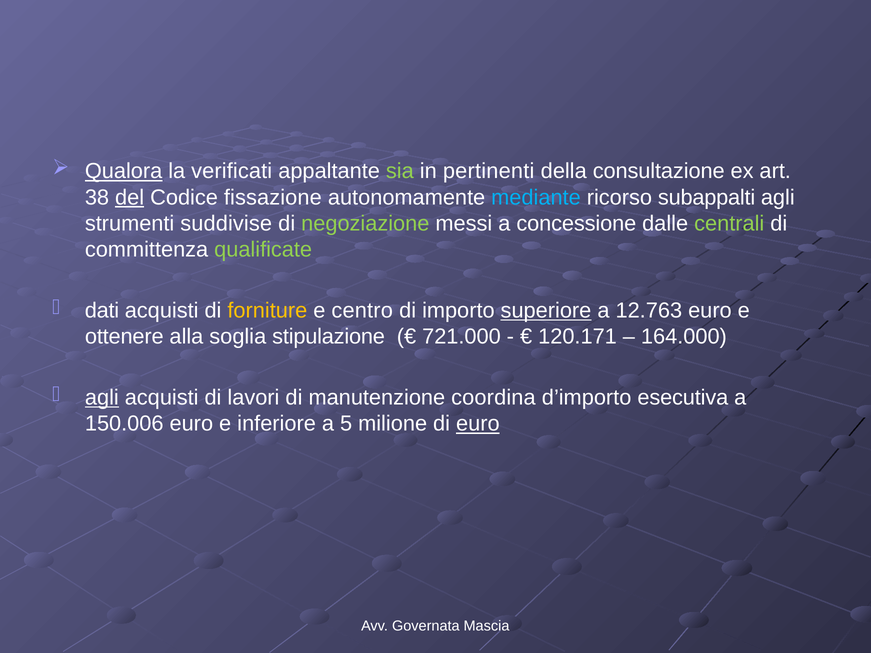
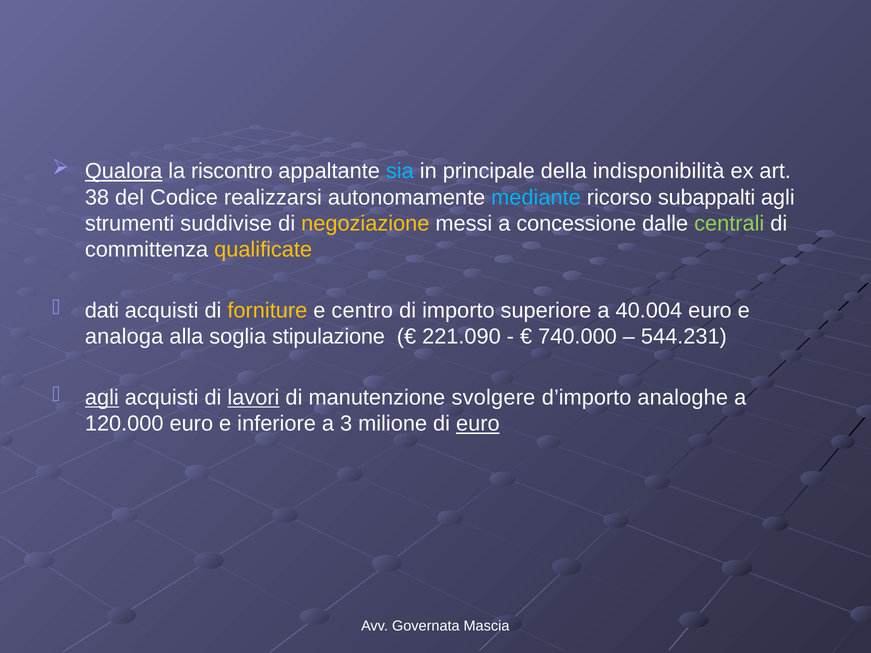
verificati: verificati -> riscontro
sia colour: light green -> light blue
pertinenti: pertinenti -> principale
consultazione: consultazione -> indisponibilità
del underline: present -> none
fissazione: fissazione -> realizzarsi
negoziazione colour: light green -> yellow
qualificate colour: light green -> yellow
superiore underline: present -> none
12.763: 12.763 -> 40.004
ottenere: ottenere -> analoga
721.000: 721.000 -> 221.090
120.171: 120.171 -> 740.000
164.000: 164.000 -> 544.231
lavori underline: none -> present
coordina: coordina -> svolgere
esecutiva: esecutiva -> analoghe
150.006: 150.006 -> 120.000
5: 5 -> 3
